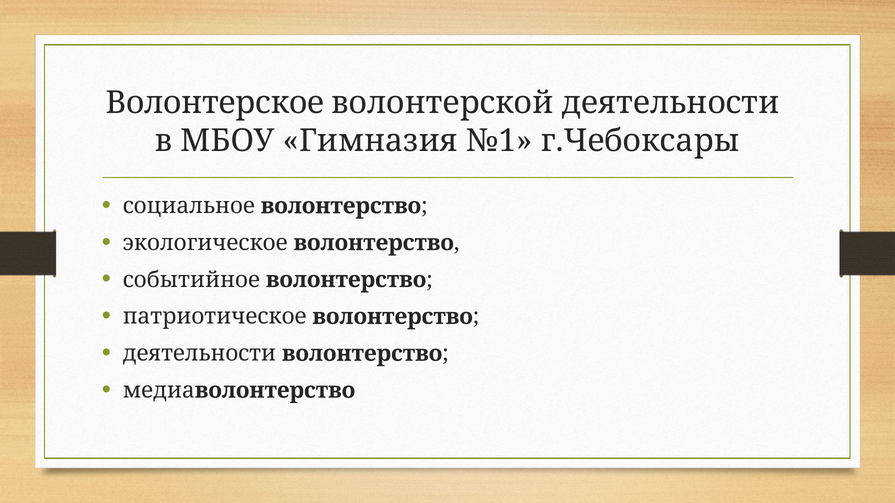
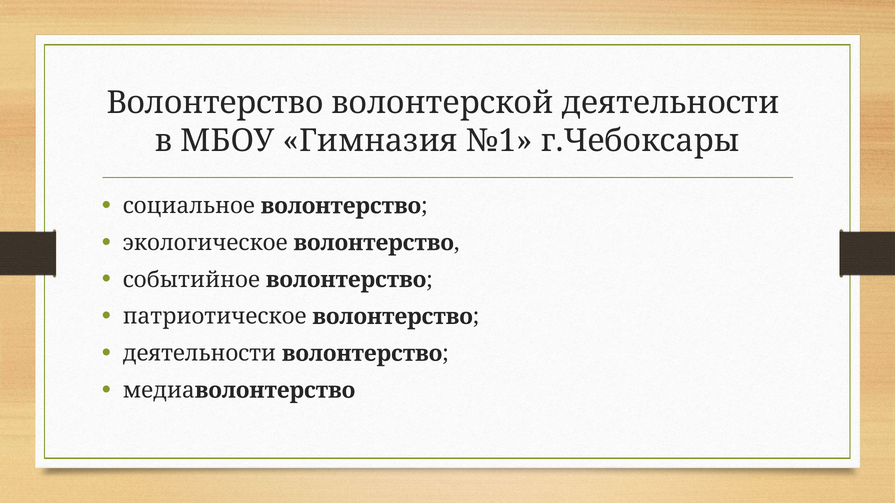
Волонтерское at (215, 103): Волонтерское -> Волонтерство
